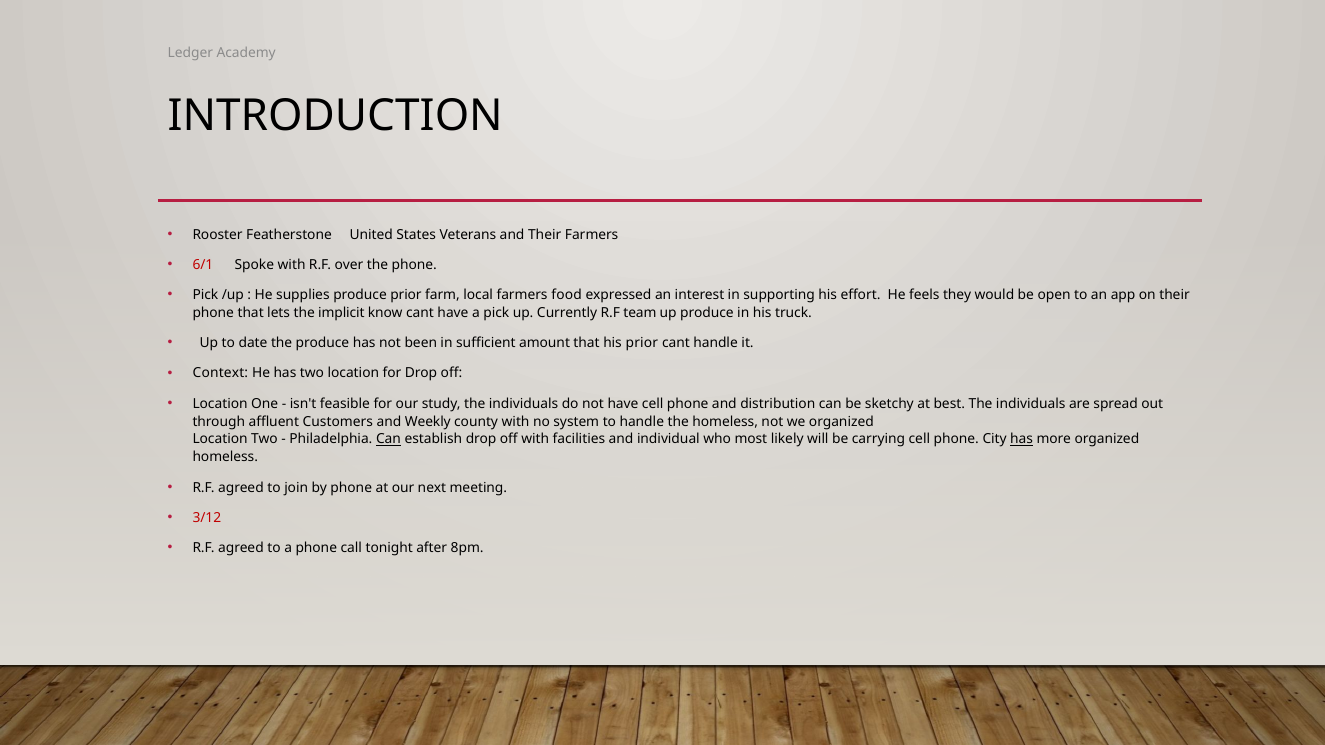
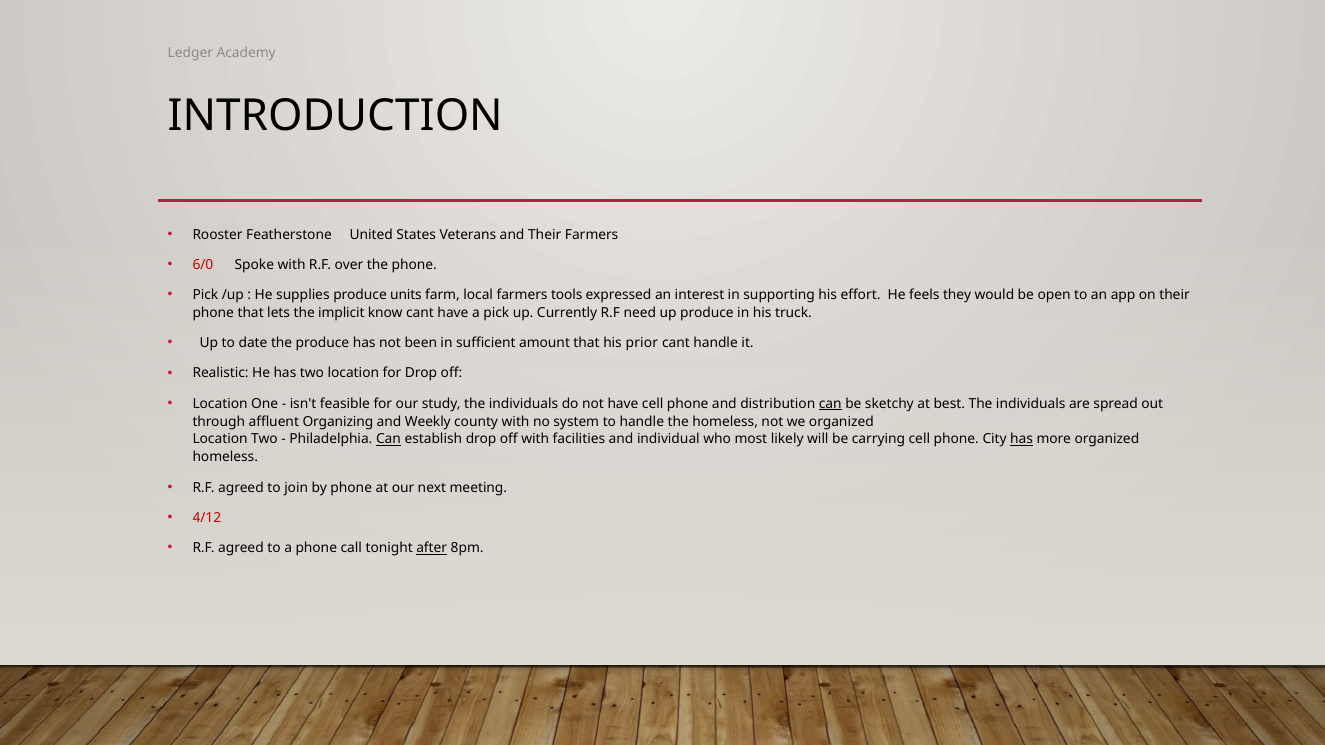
6/1: 6/1 -> 6/0
produce prior: prior -> units
food: food -> tools
team: team -> need
Context: Context -> Realistic
can at (830, 404) underline: none -> present
Customers: Customers -> Organizing
3/12: 3/12 -> 4/12
after underline: none -> present
